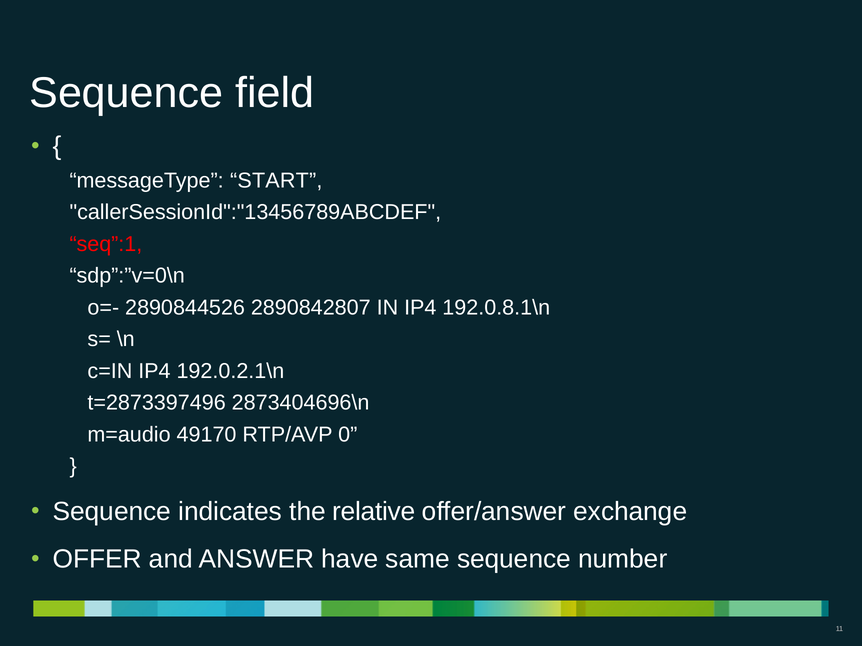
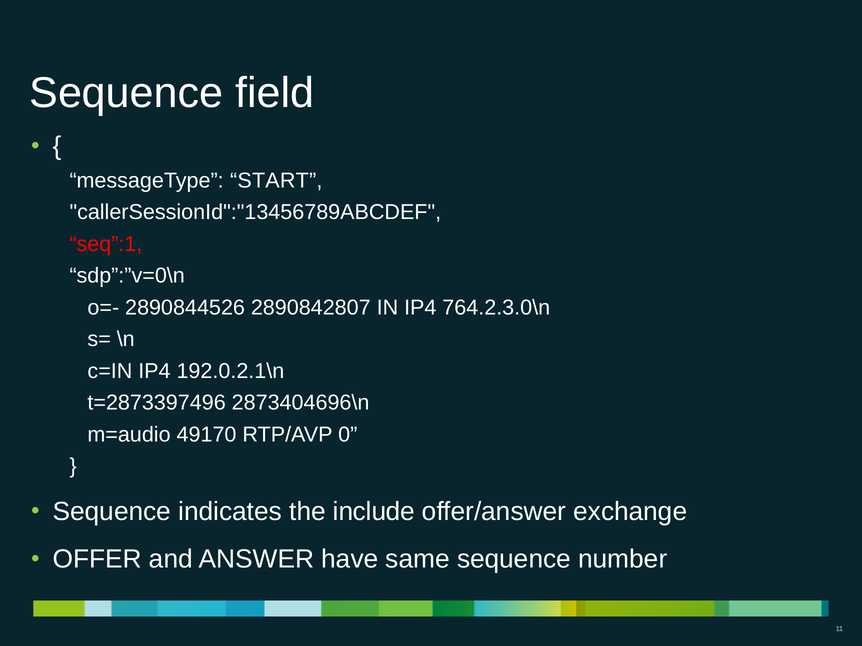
192.0.8.1\n: 192.0.8.1\n -> 764.2.3.0\n
relative: relative -> include
